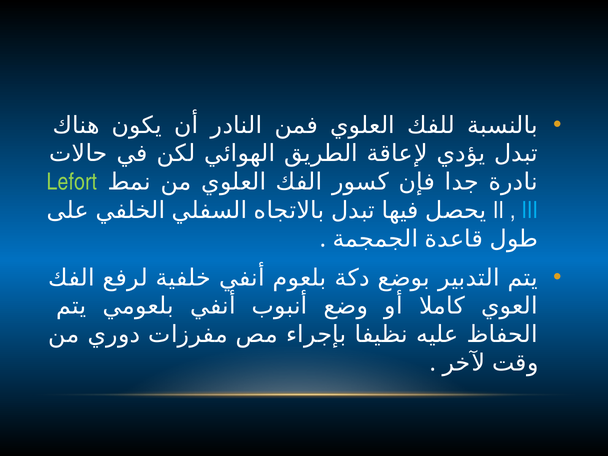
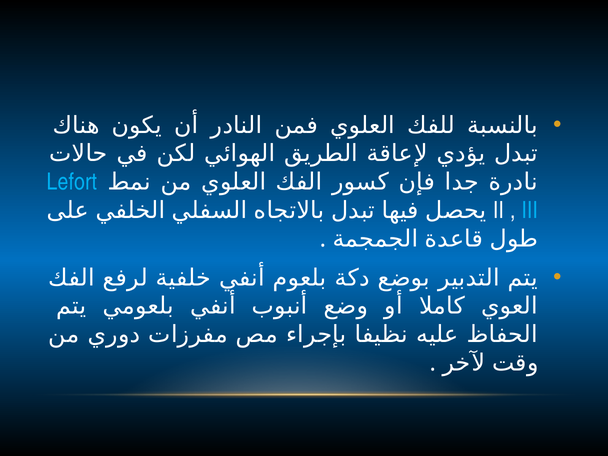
Lefort colour: light green -> light blue
